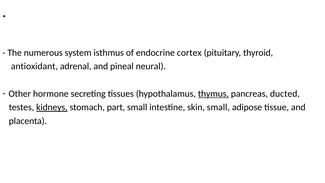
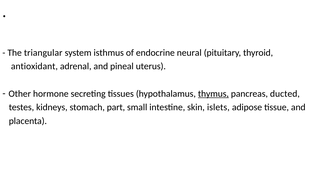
numerous: numerous -> triangular
cortex: cortex -> neural
neural: neural -> uterus
kidneys underline: present -> none
skin small: small -> islets
